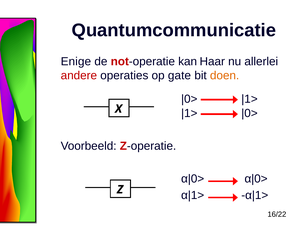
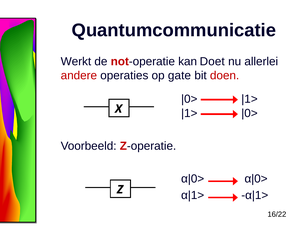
Enige: Enige -> Werkt
Haar: Haar -> Doet
doen colour: orange -> red
